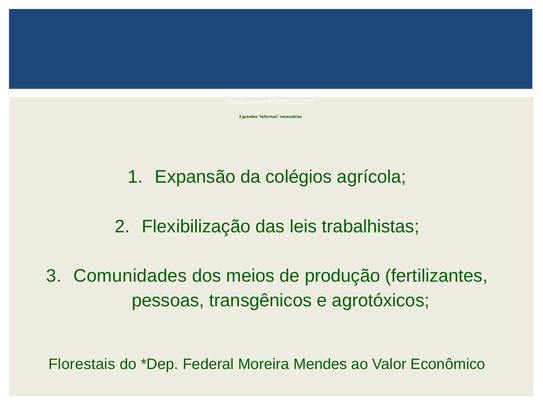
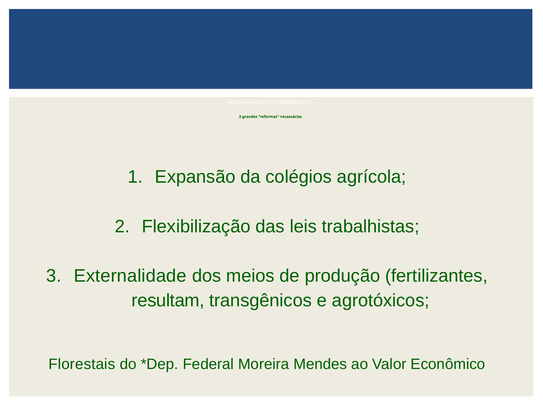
Comunidades: Comunidades -> Externalidade
pessoas: pessoas -> resultam
